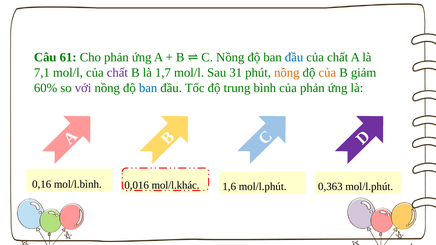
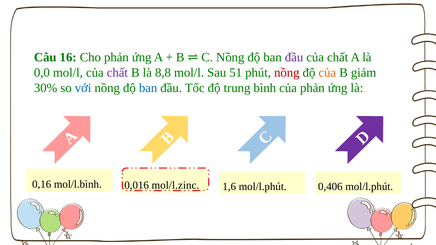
61: 61 -> 16
đầu at (294, 57) colour: blue -> purple
7,1: 7,1 -> 0,0
1,7: 1,7 -> 8,8
31: 31 -> 51
nồng at (287, 73) colour: orange -> red
60%: 60% -> 30%
với colour: purple -> blue
mol/l.khác: mol/l.khác -> mol/l.zinc
0,363: 0,363 -> 0,406
